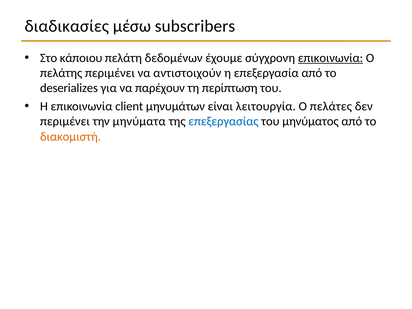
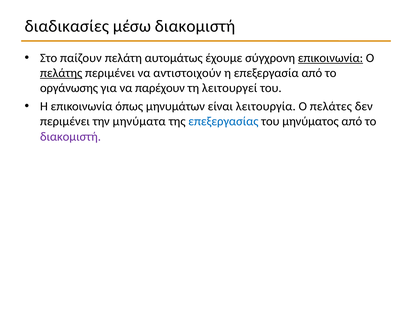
μέσω subscribers: subscribers -> διακομιστή
κάποιου: κάποιου -> παίζουν
δεδομένων: δεδομένων -> αυτομάτως
πελάτης underline: none -> present
deserializes: deserializes -> οργάνωσης
περίπτωση: περίπτωση -> λειτουργεί
client: client -> όπως
διακομιστή at (70, 137) colour: orange -> purple
